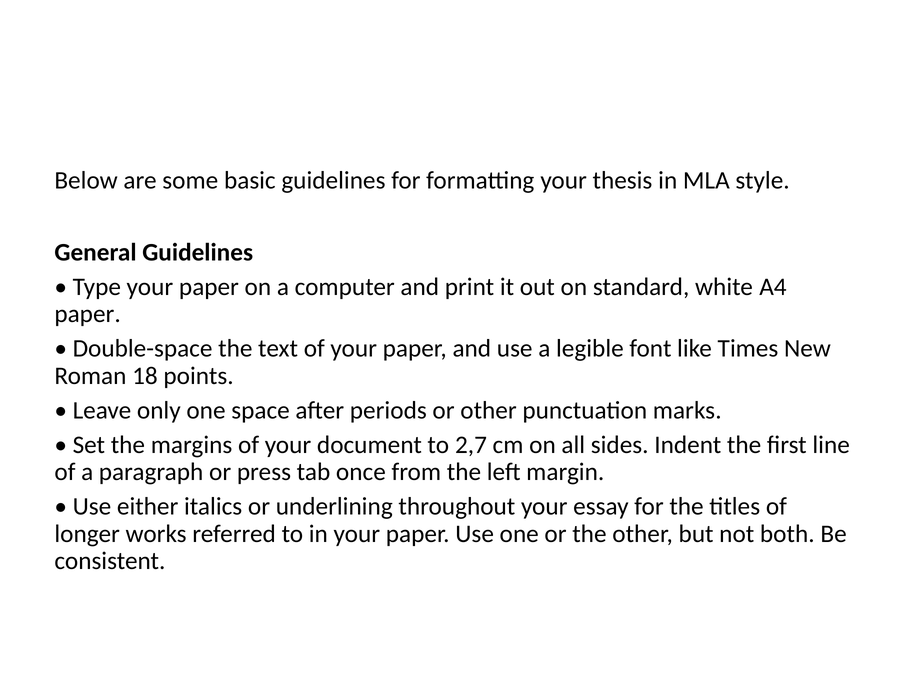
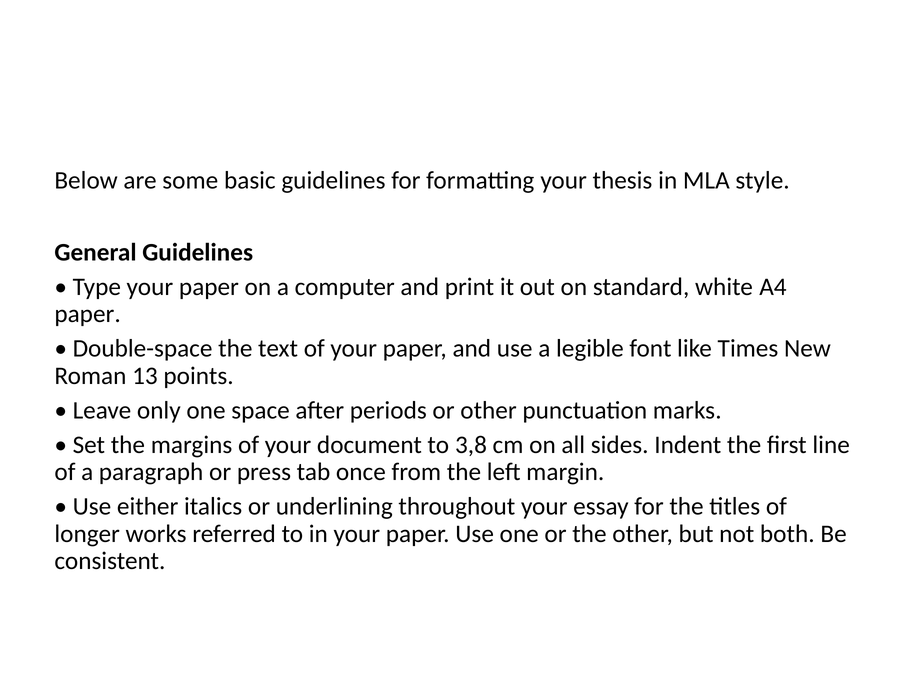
18: 18 -> 13
2,7: 2,7 -> 3,8
